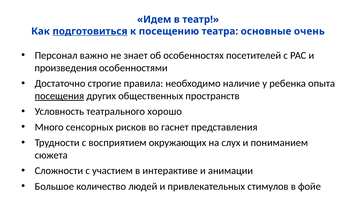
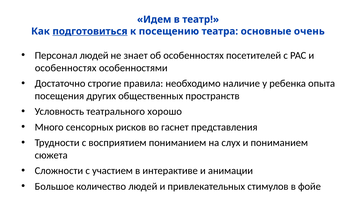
Персонал важно: важно -> людей
произведения at (66, 68): произведения -> особенностях
посещения underline: present -> none
восприятием окружающих: окружающих -> пониманием
